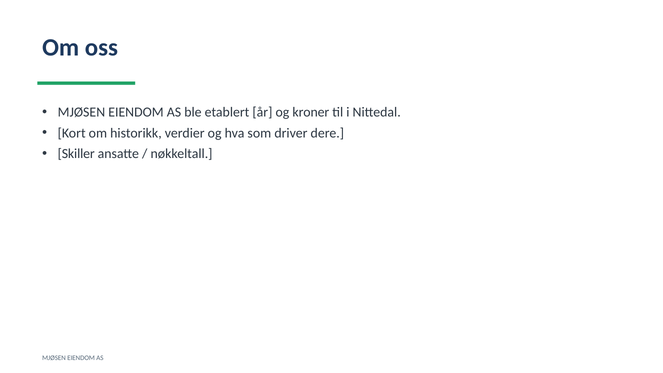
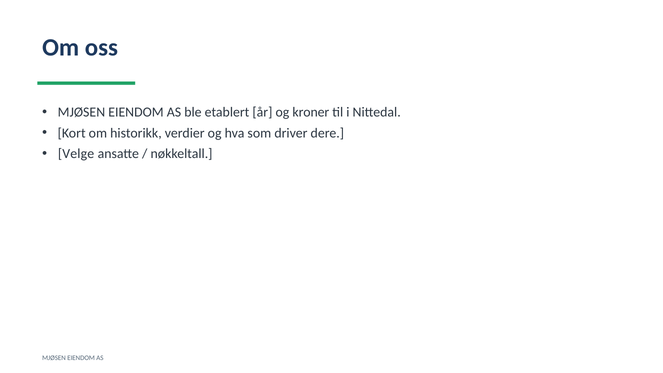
Skiller: Skiller -> Velge
